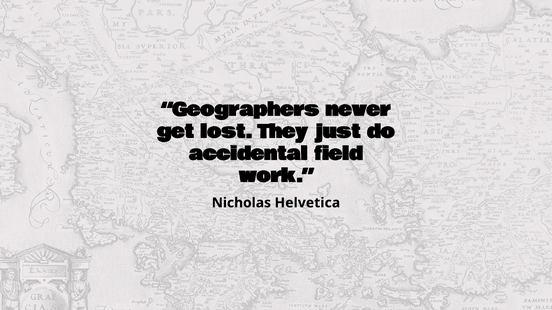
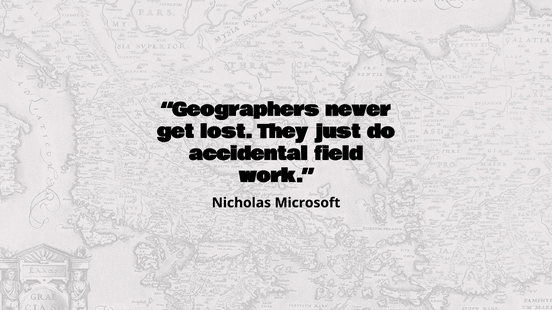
Helvetica: Helvetica -> Microsoft
